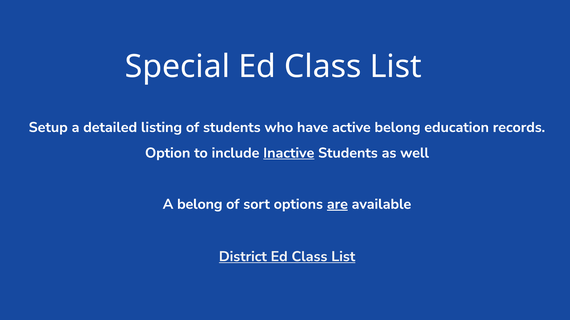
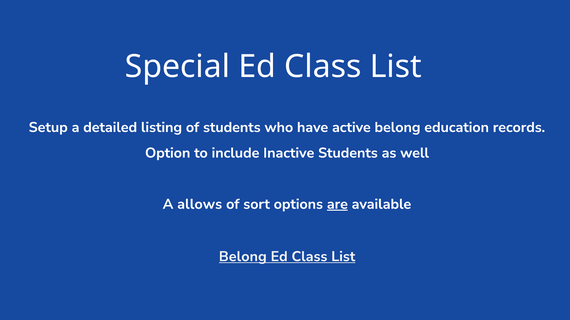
Inactive underline: present -> none
A belong: belong -> allows
District at (243, 257): District -> Belong
